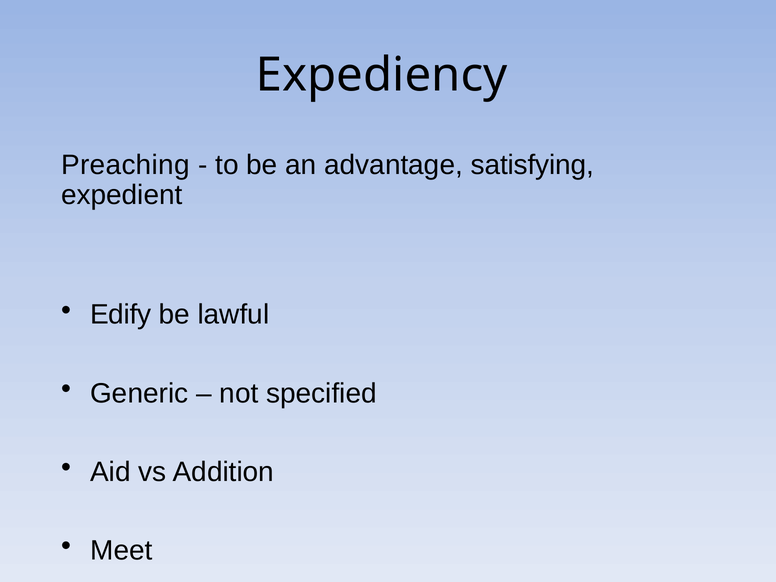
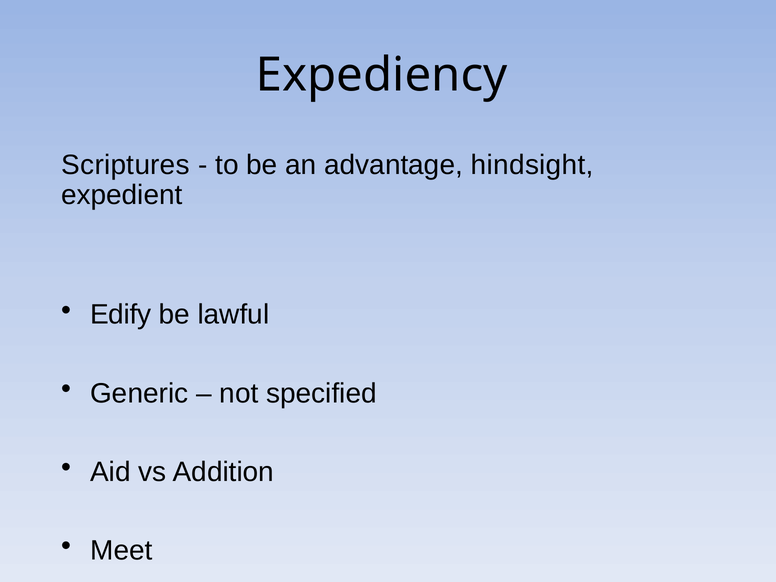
Preaching: Preaching -> Scriptures
satisfying: satisfying -> hindsight
